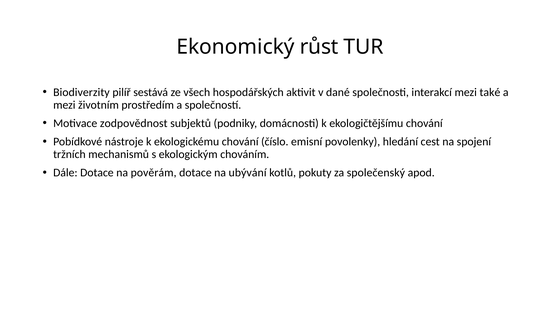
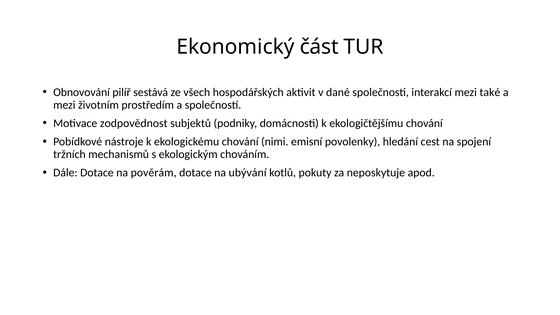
růst: růst -> část
Biodiverzity: Biodiverzity -> Obnovování
číslo: číslo -> nimi
společenský: společenský -> neposkytuje
